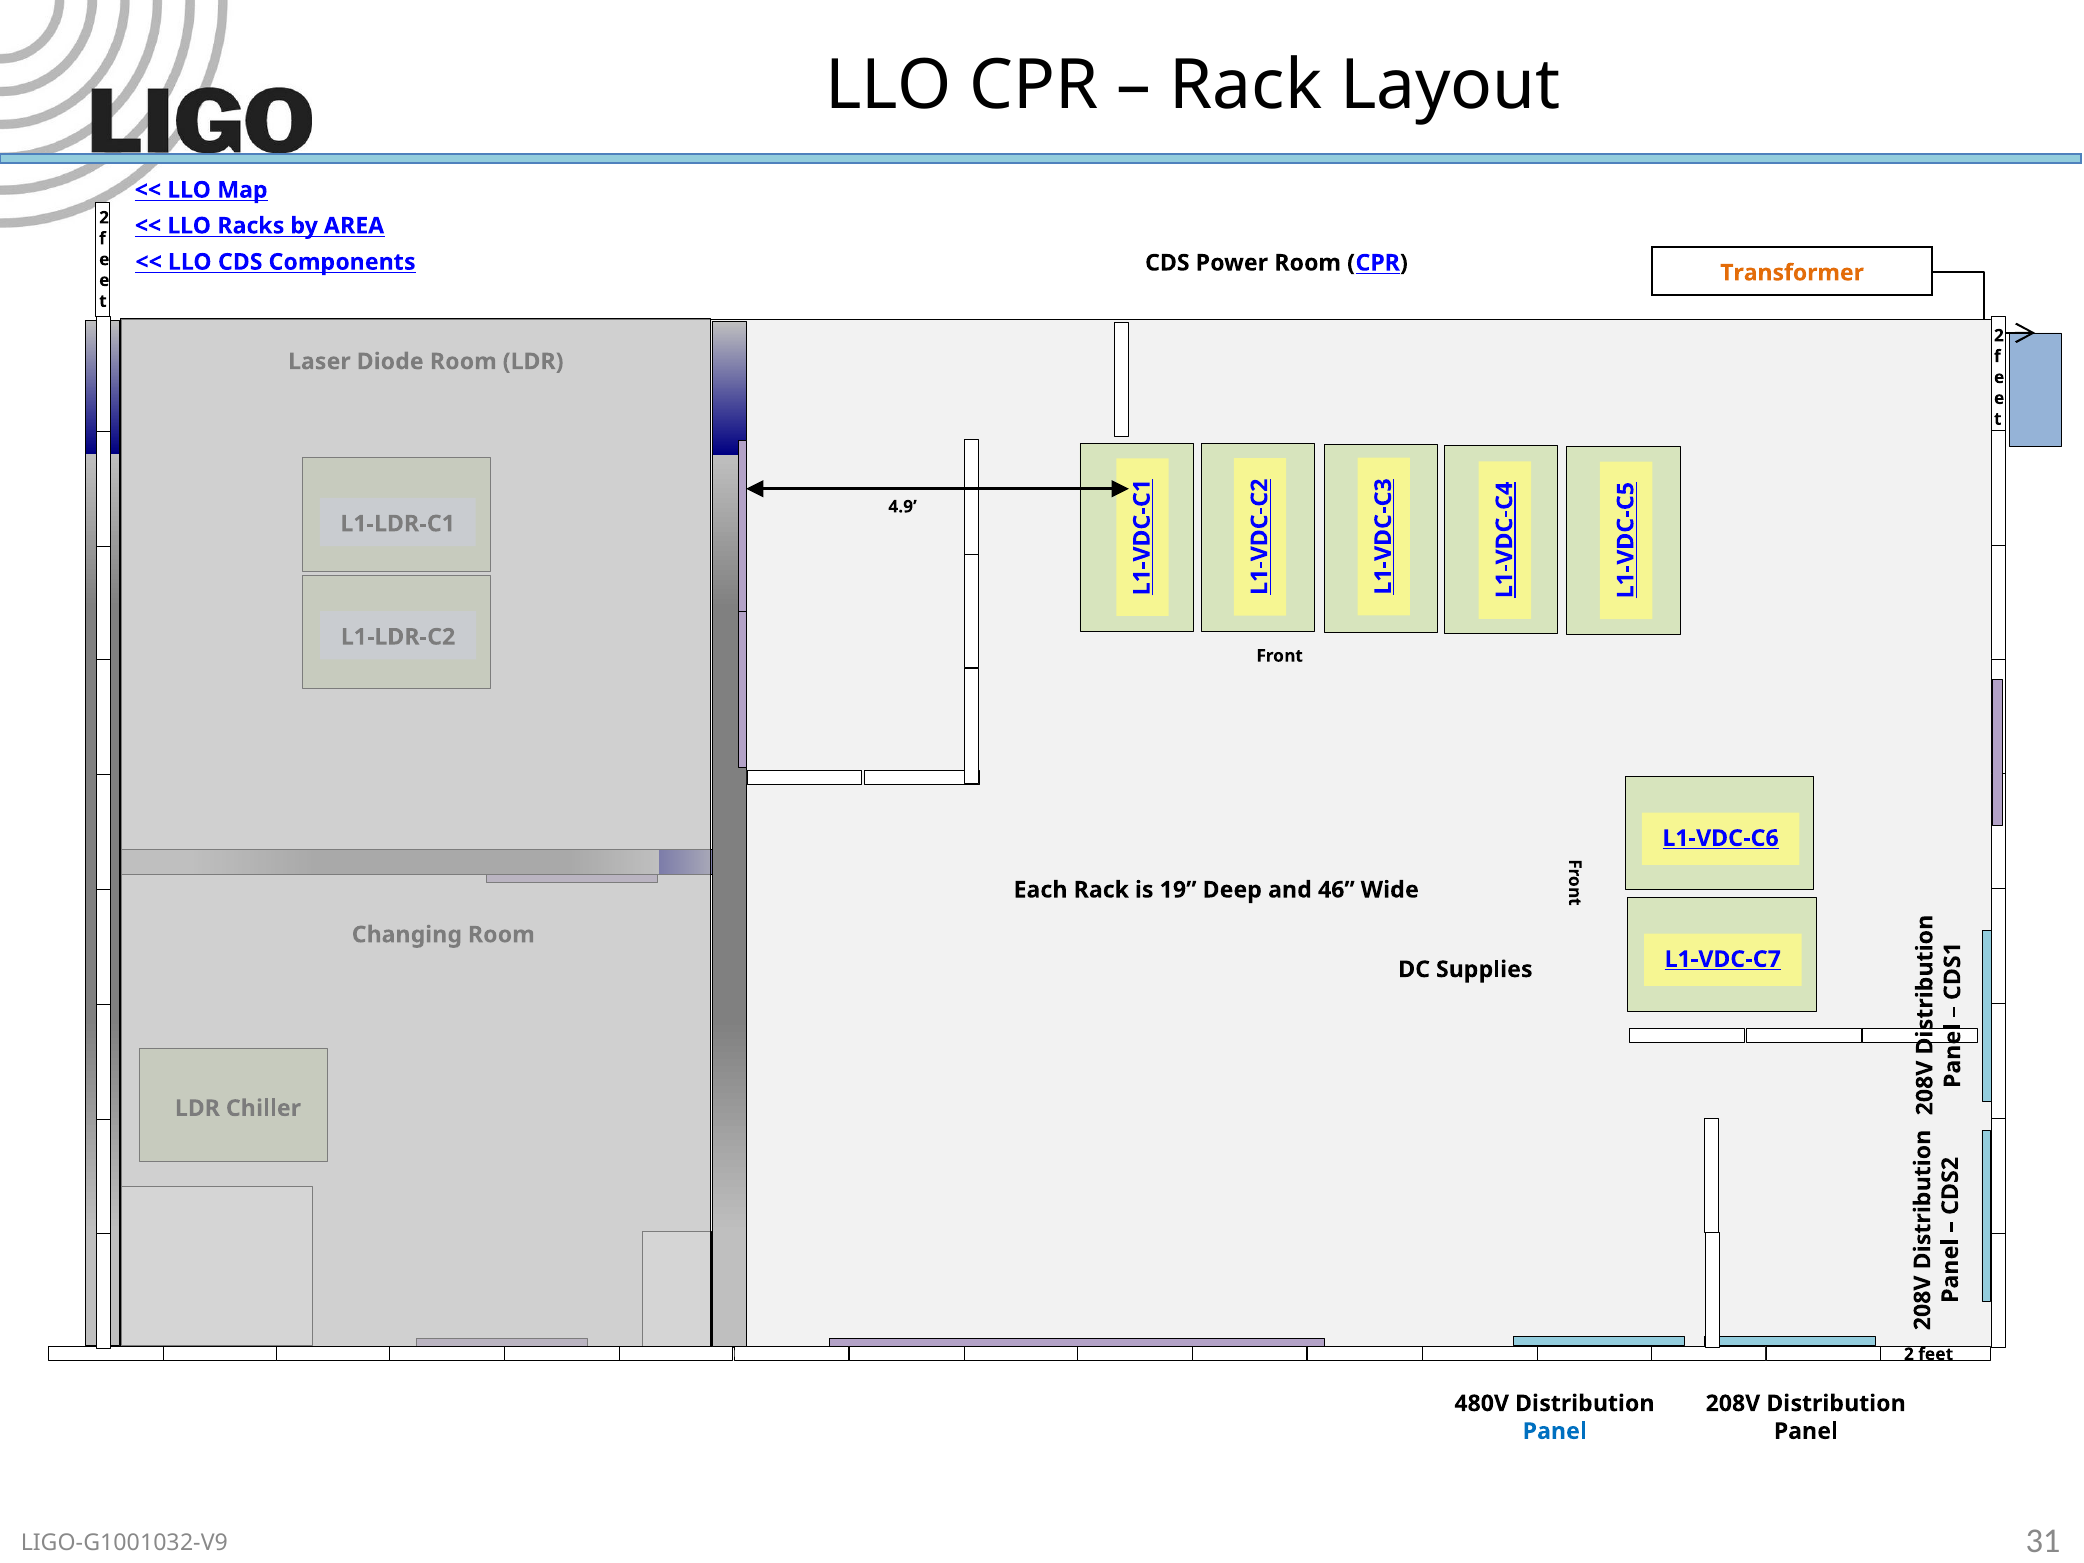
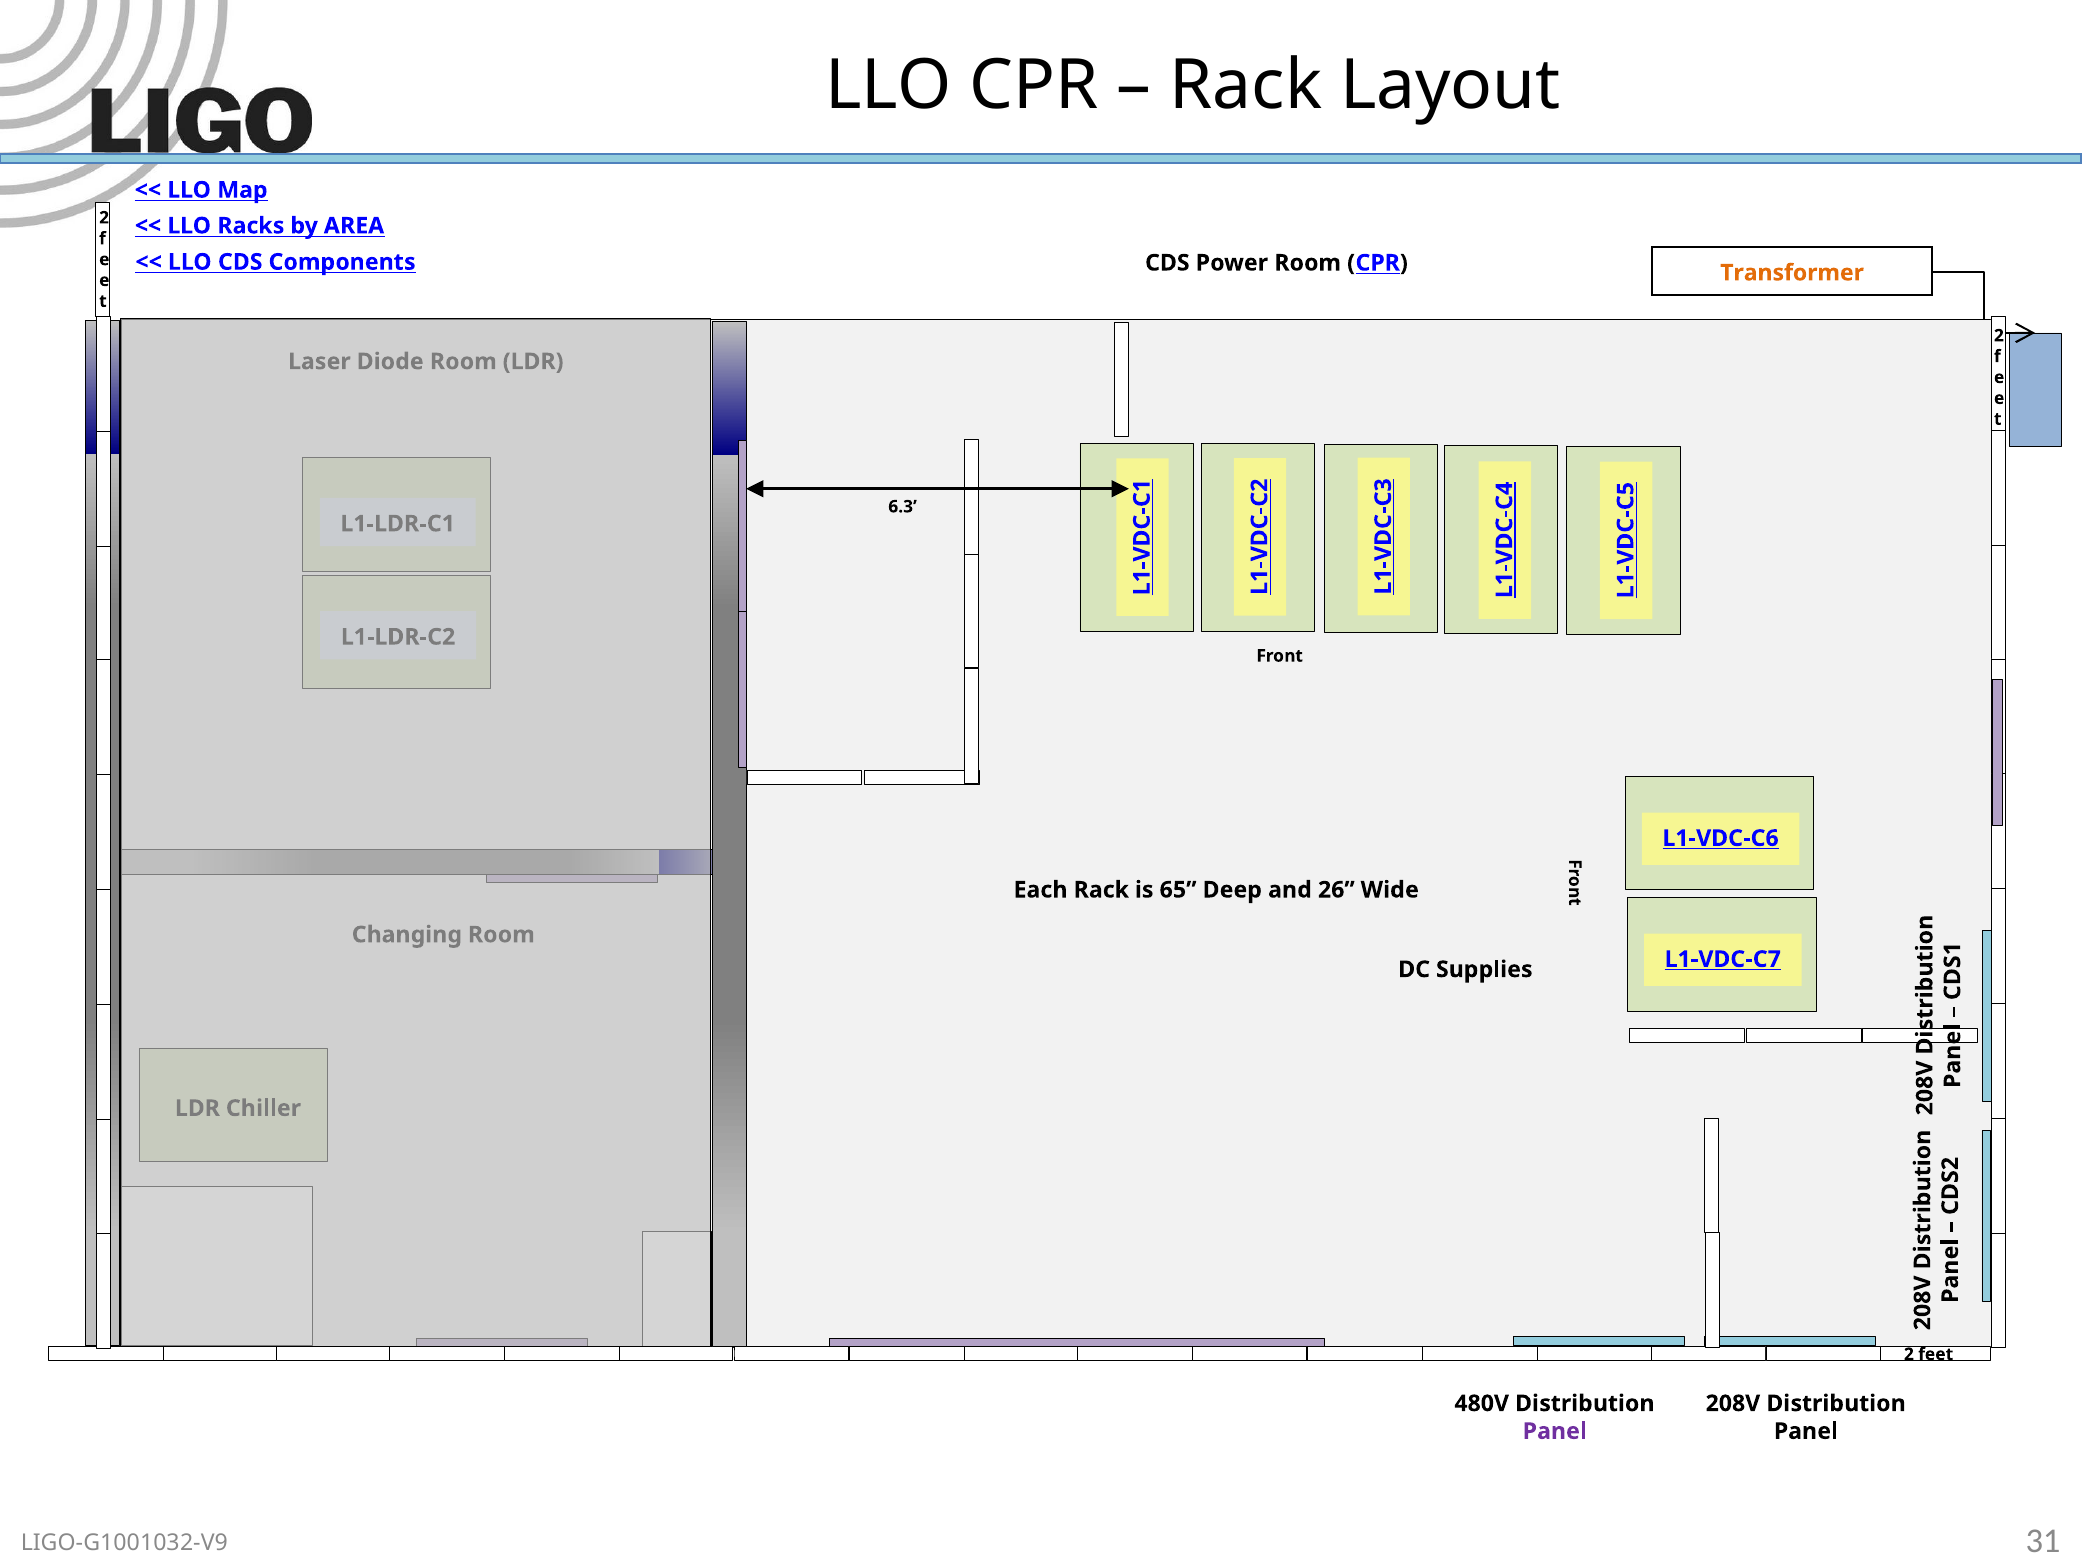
4.9: 4.9 -> 6.3
19: 19 -> 65
46: 46 -> 26
Panel at (1555, 1431) colour: blue -> purple
